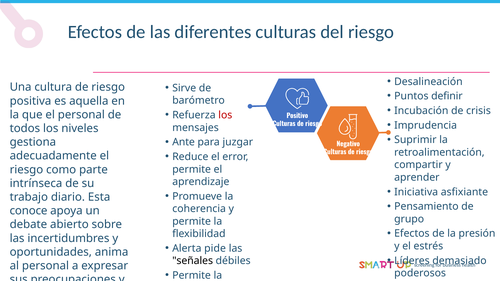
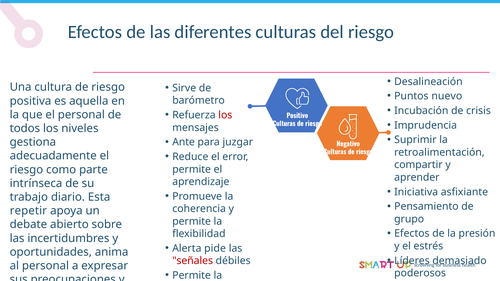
definir: definir -> nuevo
conoce: conoce -> repetir
señales colour: black -> red
